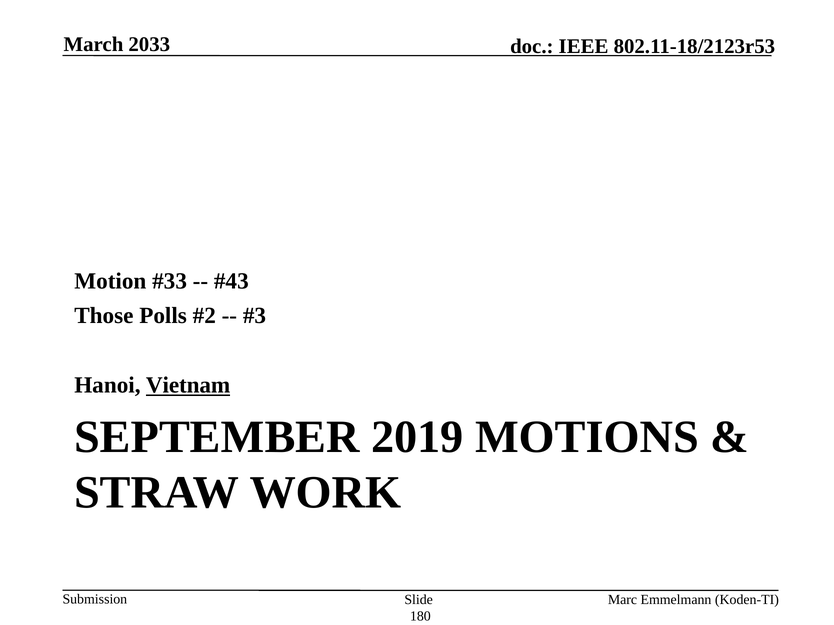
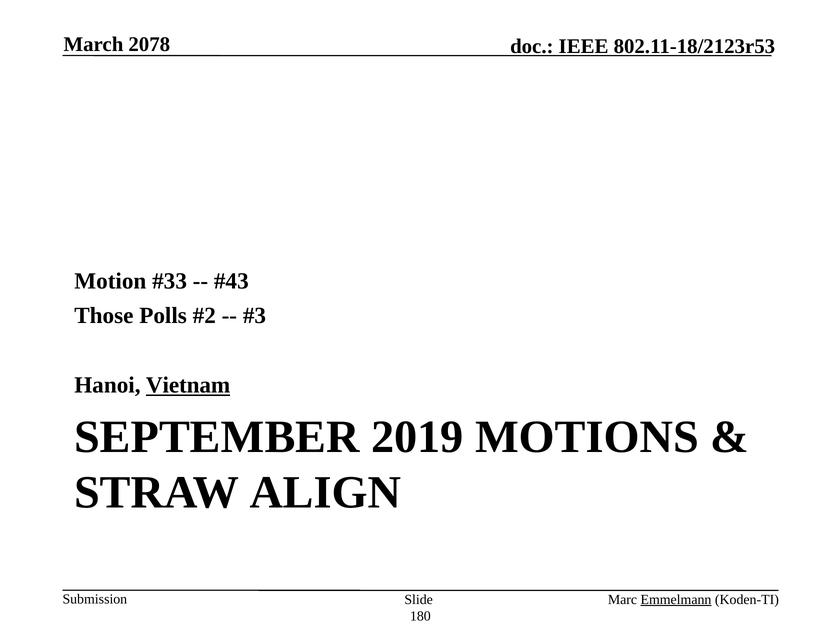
2033: 2033 -> 2078
WORK: WORK -> ALIGN
Emmelmann underline: none -> present
